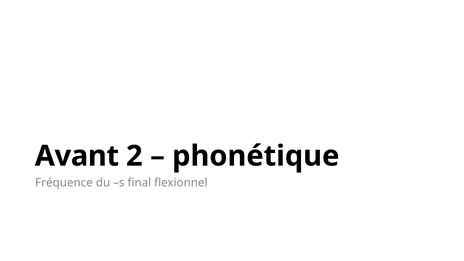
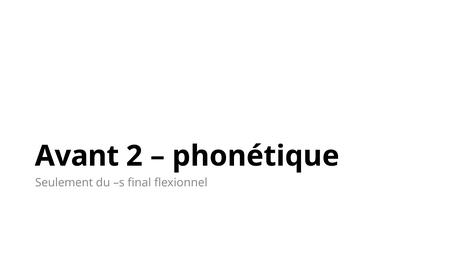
Fréquence: Fréquence -> Seulement
